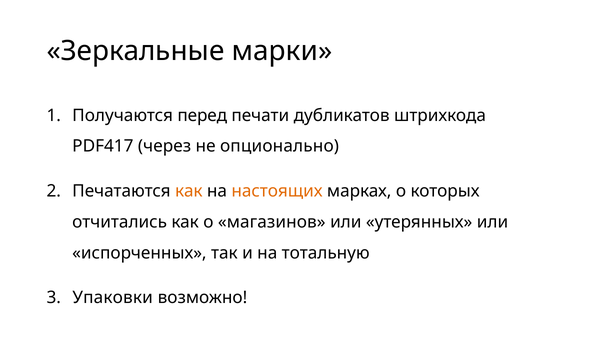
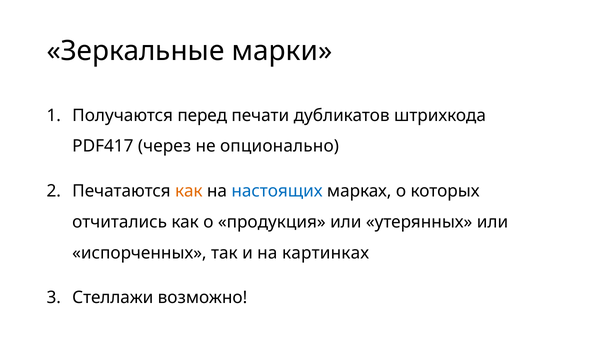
настоящих colour: orange -> blue
магазинов: магазинов -> продукция
тотальную: тотальную -> картинках
Упаковки: Упаковки -> Стеллажи
